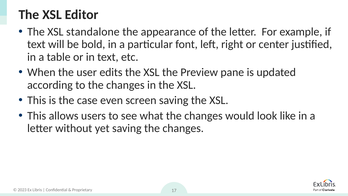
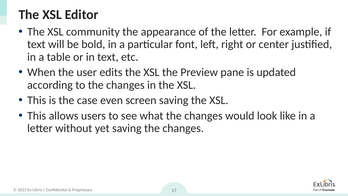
standalone: standalone -> community
